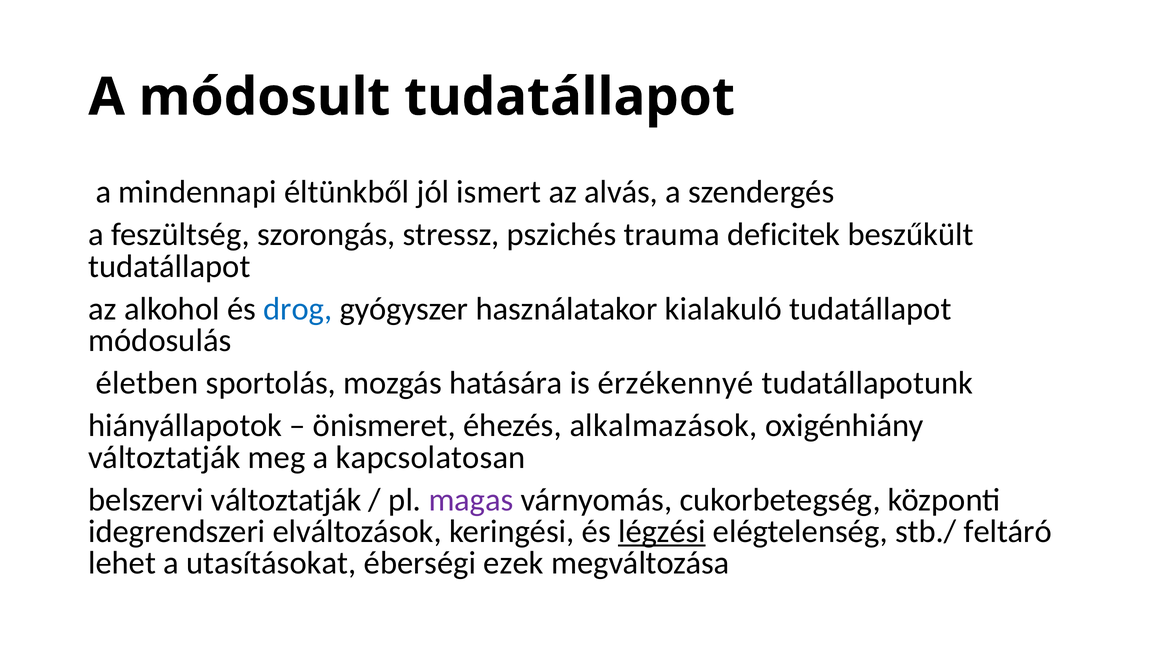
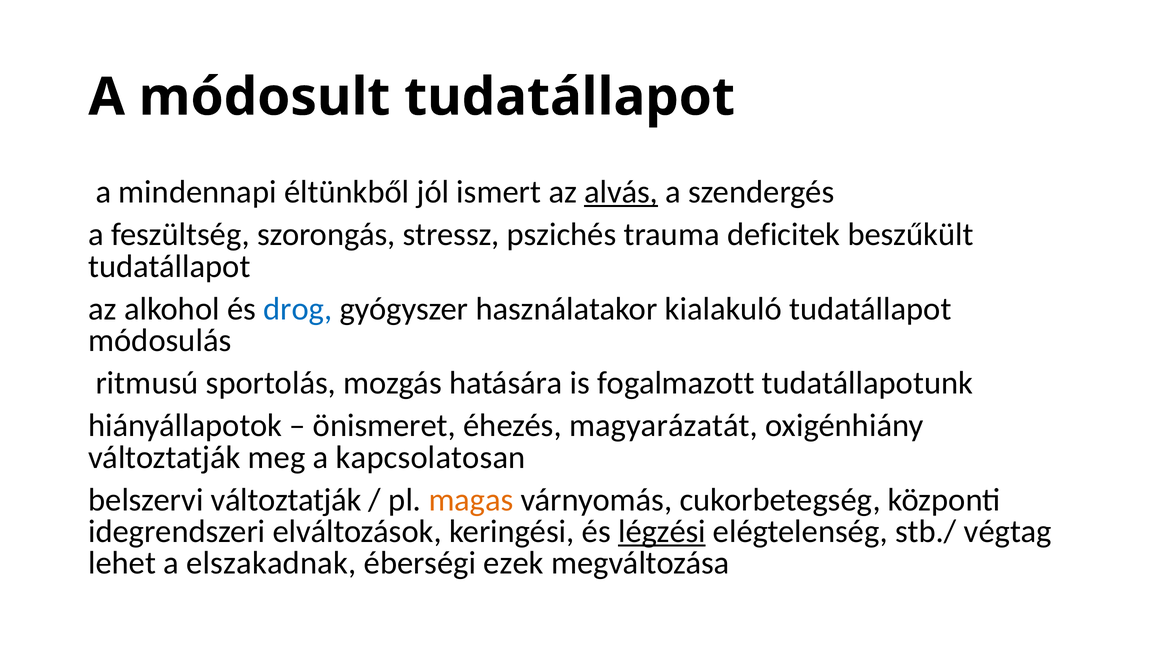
alvás underline: none -> present
életben: életben -> ritmusú
érzékennyé: érzékennyé -> fogalmazott
alkalmazások: alkalmazások -> magyarázatát
magas colour: purple -> orange
feltáró: feltáró -> végtag
utasításokat: utasításokat -> elszakadnak
